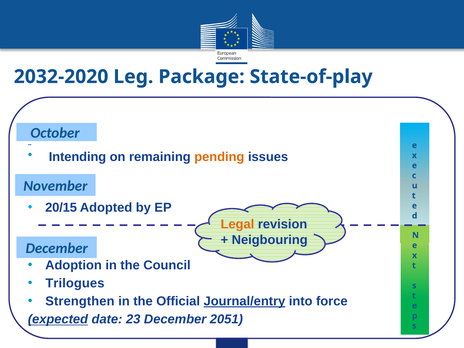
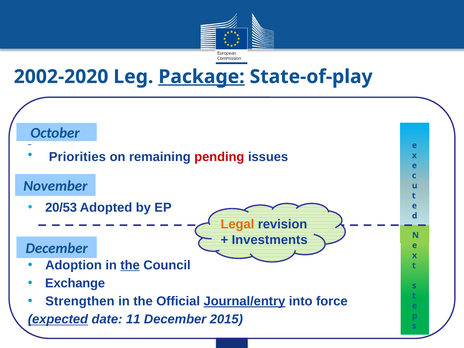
2032-2020: 2032-2020 -> 2002-2020
Package underline: none -> present
Intending: Intending -> Priorities
pending colour: orange -> red
20/15: 20/15 -> 20/53
Neigbouring: Neigbouring -> Investments
the at (130, 265) underline: none -> present
Trilogues: Trilogues -> Exchange
23: 23 -> 11
2051: 2051 -> 2015
